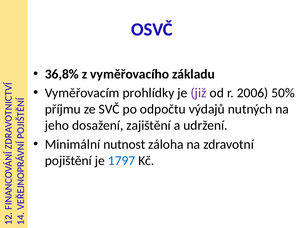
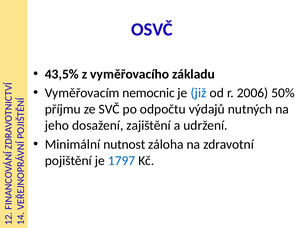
36,8%: 36,8% -> 43,5%
prohlídky: prohlídky -> nemocnic
již colour: purple -> blue
